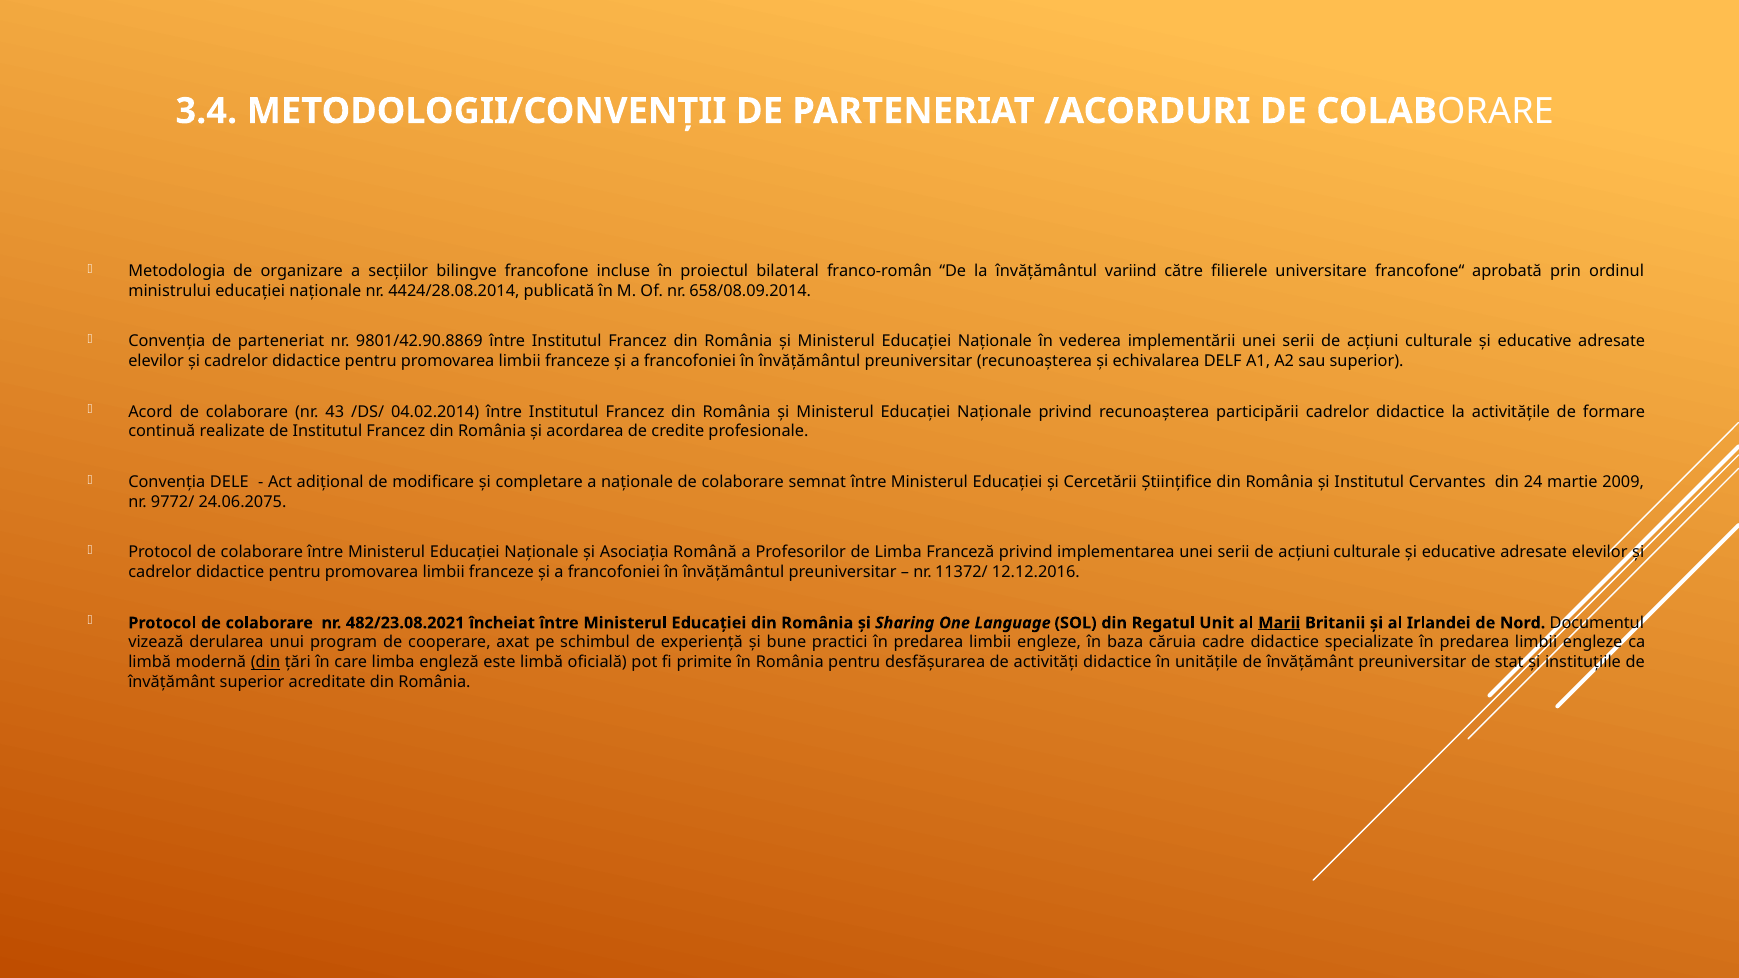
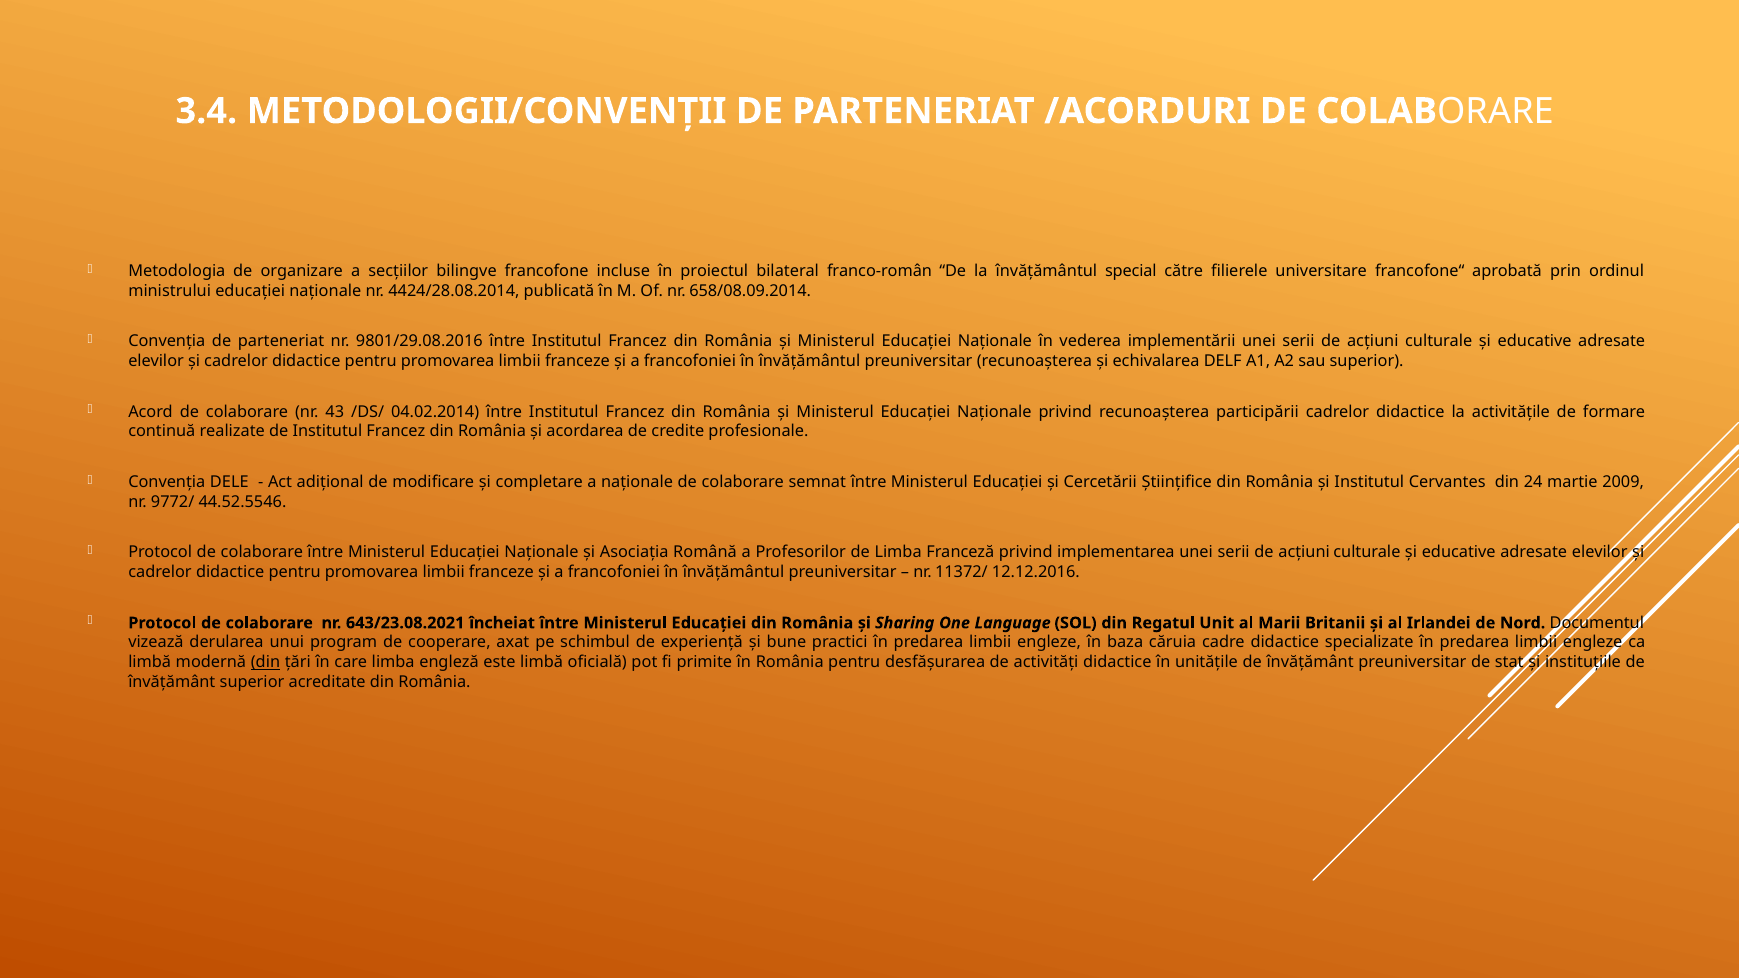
variind: variind -> special
9801/42.90.8869: 9801/42.90.8869 -> 9801/29.08.2016
24.06.2075: 24.06.2075 -> 44.52.5546
482/23.08.2021: 482/23.08.2021 -> 643/23.08.2021
Marii underline: present -> none
